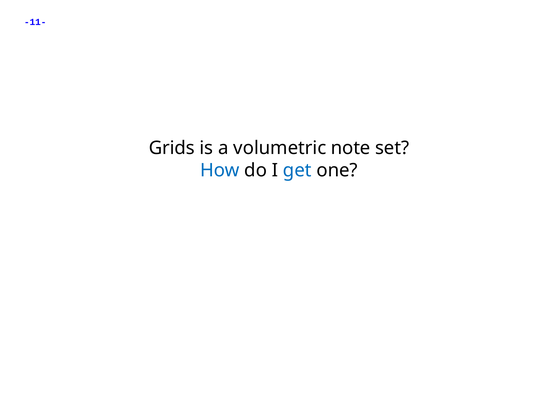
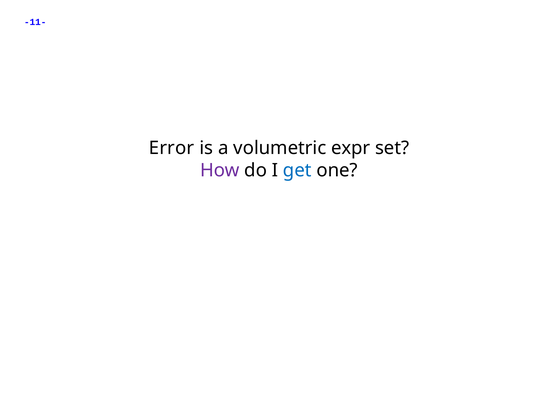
Grids: Grids -> Error
note: note -> expr
How colour: blue -> purple
